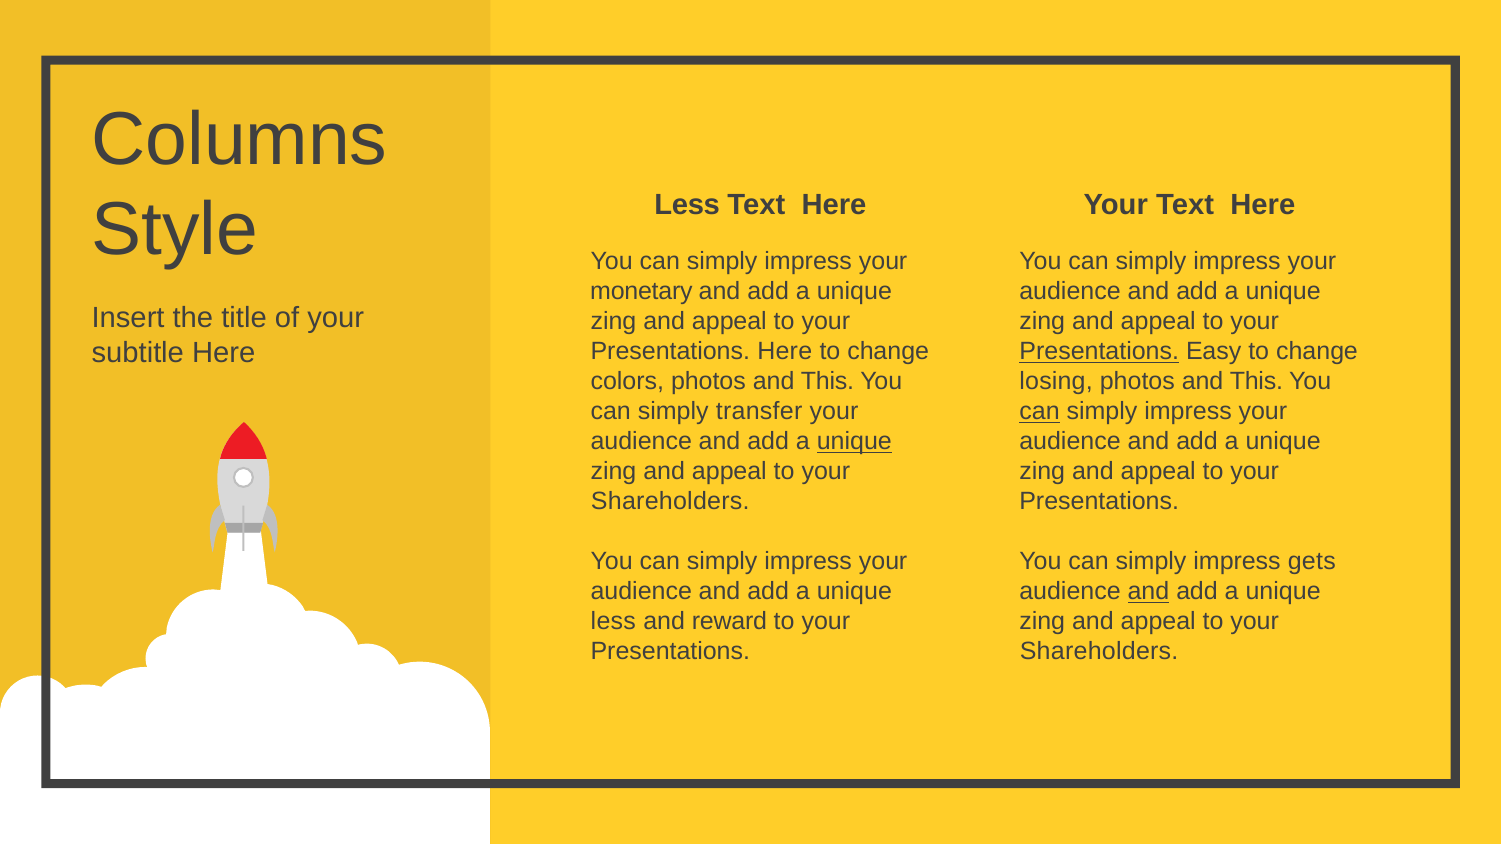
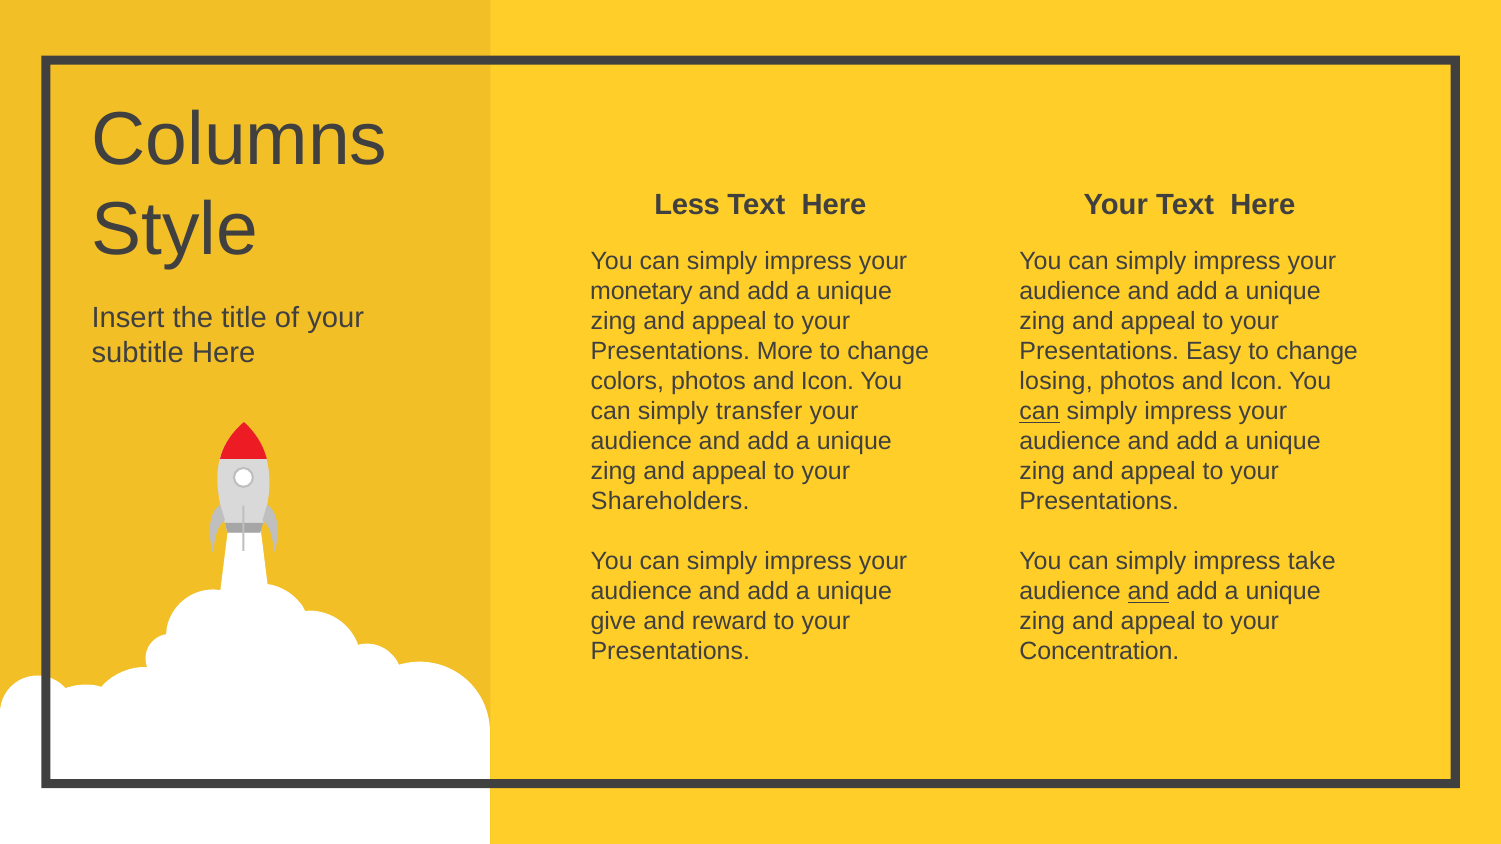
Presentations Here: Here -> More
Presentations at (1099, 352) underline: present -> none
colors photos and This: This -> Icon
This at (1256, 382): This -> Icon
unique at (854, 442) underline: present -> none
gets: gets -> take
less at (613, 622): less -> give
Shareholders at (1099, 652): Shareholders -> Concentration
